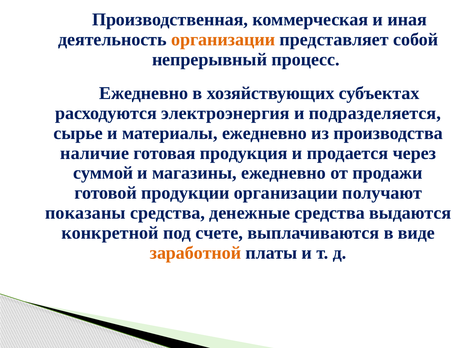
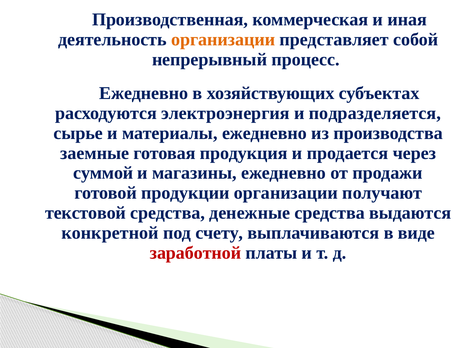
наличие: наличие -> заемные
показаны: показаны -> текстовой
счете: счете -> счету
заработной colour: orange -> red
